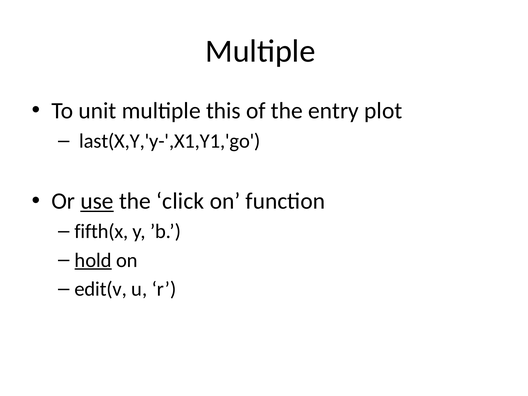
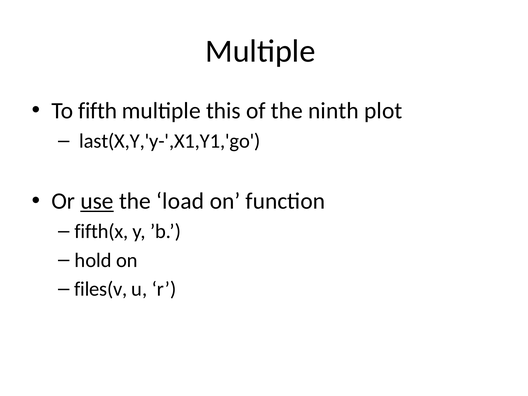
unit: unit -> fifth
entry: entry -> ninth
click: click -> load
hold underline: present -> none
edit(v: edit(v -> files(v
